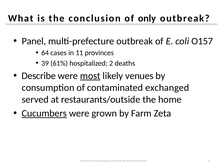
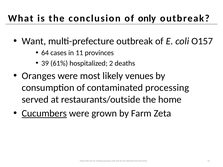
Panel: Panel -> Want
Describe: Describe -> Oranges
most underline: present -> none
exchanged: exchanged -> processing
